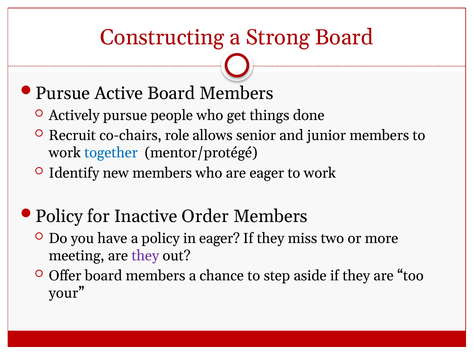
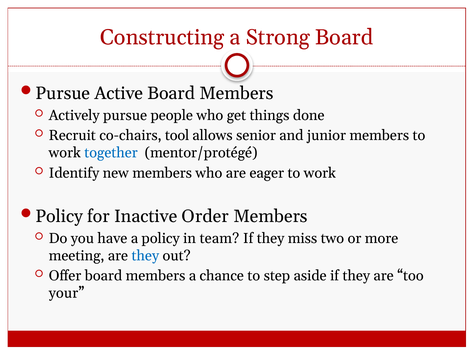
role: role -> tool
in eager: eager -> team
they at (145, 256) colour: purple -> blue
